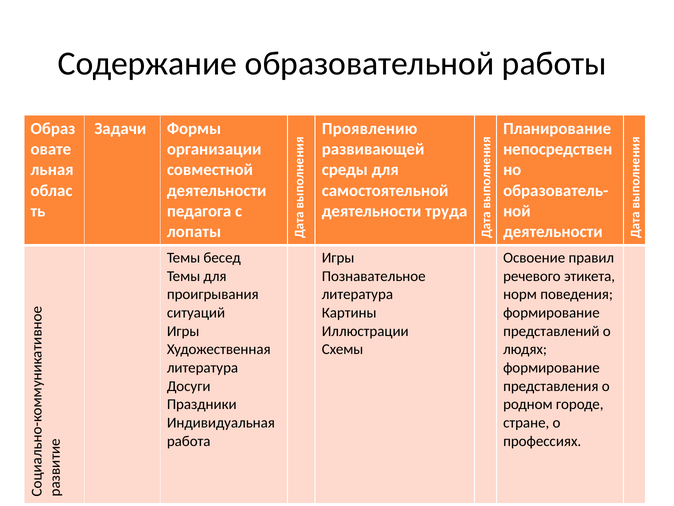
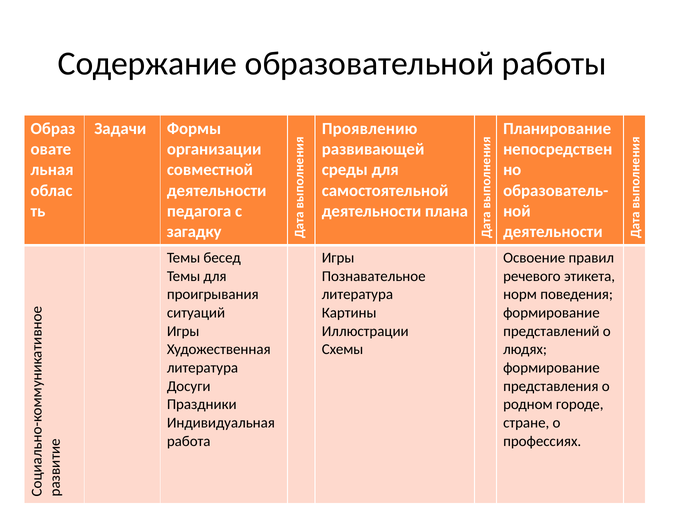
труда: труда -> плана
лопаты: лопаты -> загадку
